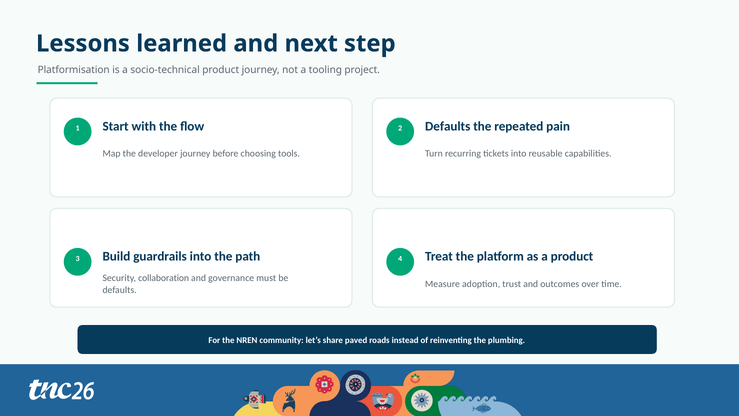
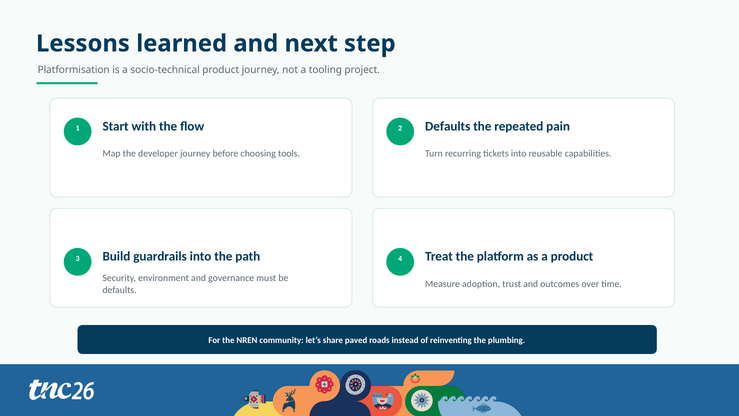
collaboration: collaboration -> environment
